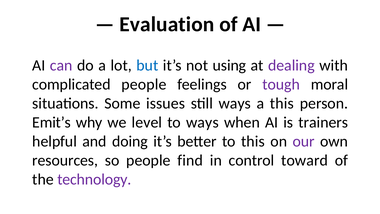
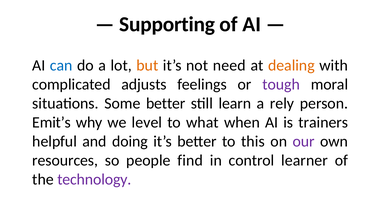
Evaluation: Evaluation -> Supporting
can colour: purple -> blue
but colour: blue -> orange
using: using -> need
dealing colour: purple -> orange
complicated people: people -> adjusts
Some issues: issues -> better
still ways: ways -> learn
a this: this -> rely
to ways: ways -> what
toward: toward -> learner
